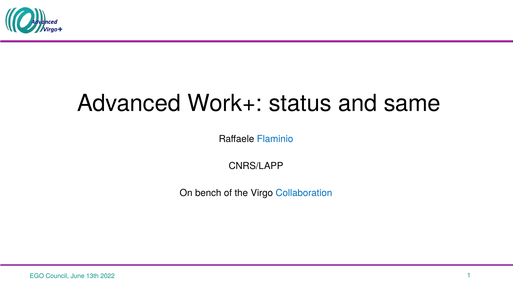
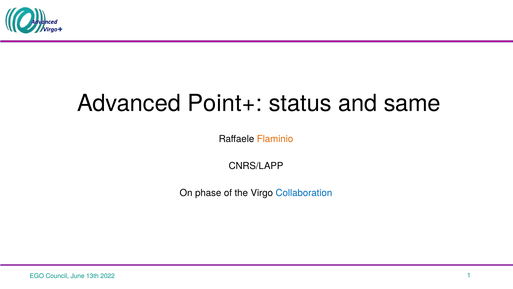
Work+: Work+ -> Point+
Flaminio colour: blue -> orange
bench: bench -> phase
